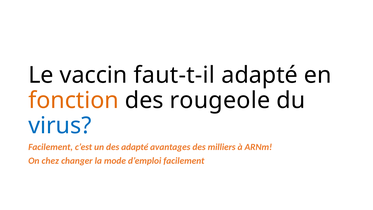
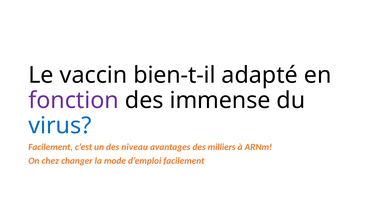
faut-t-il: faut-t-il -> bien-t-il
fonction colour: orange -> purple
rougeole: rougeole -> immense
des adapté: adapté -> niveau
